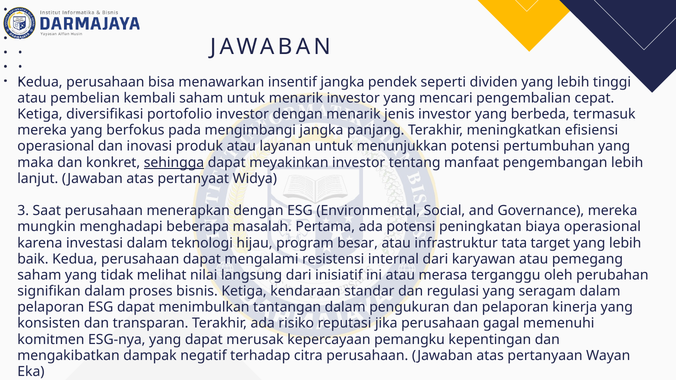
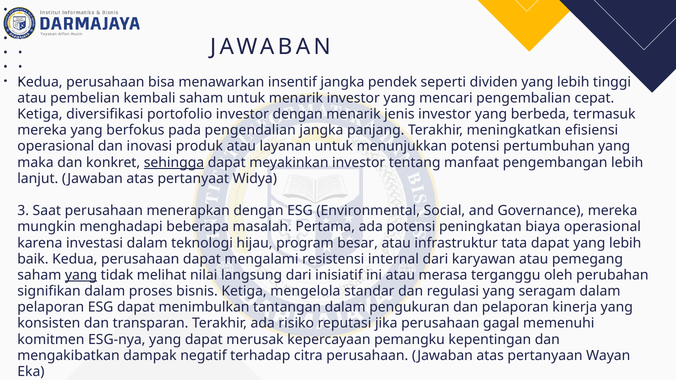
mengimbangi: mengimbangi -> pengendalian
tata target: target -> dapat
yang at (81, 275) underline: none -> present
kendaraan: kendaraan -> mengelola
